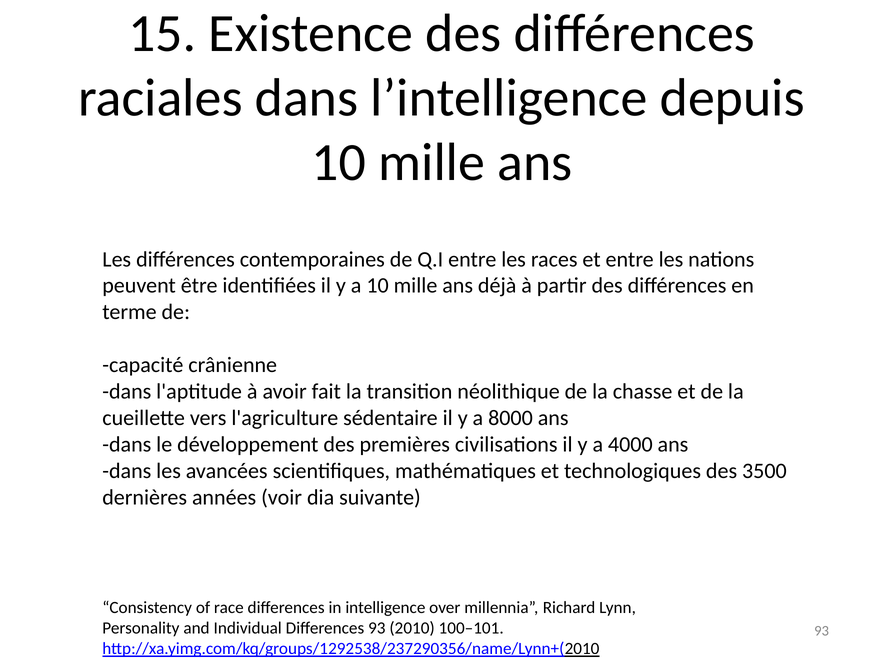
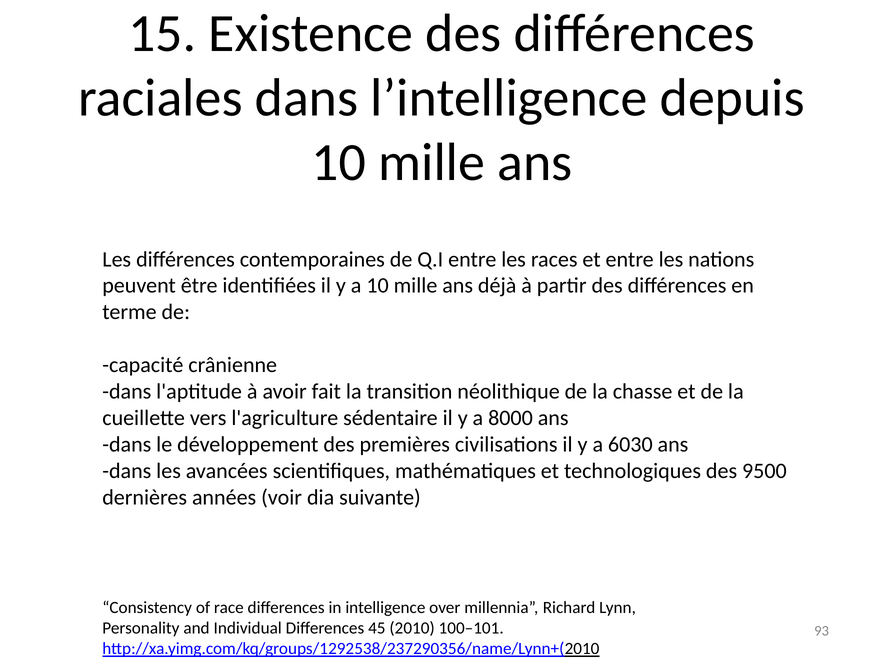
4000: 4000 -> 6030
3500: 3500 -> 9500
Differences 93: 93 -> 45
